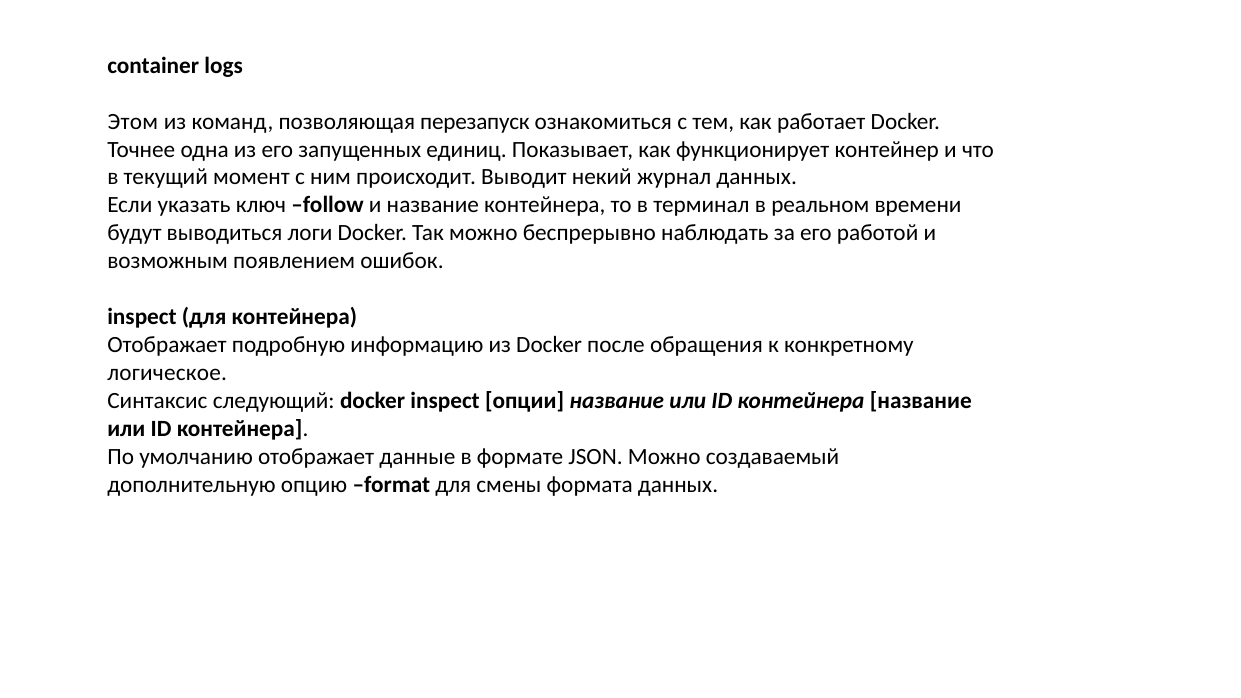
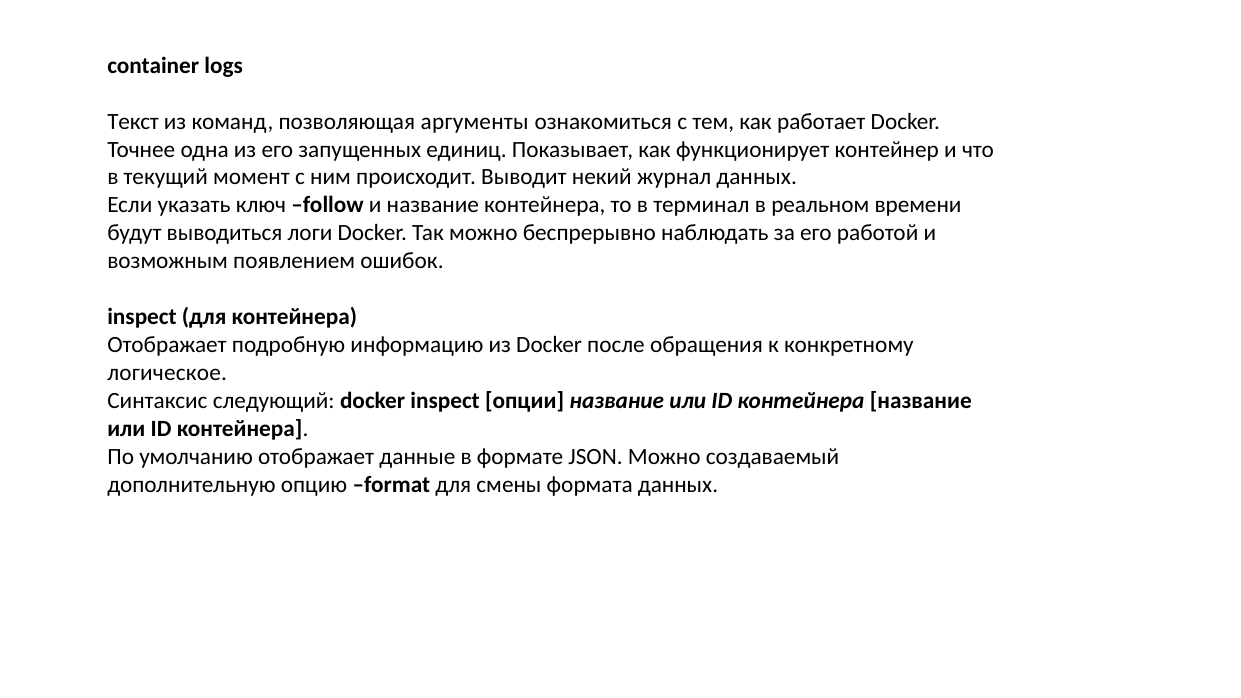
Этом: Этом -> Текст
перезапуск: перезапуск -> аргументы
